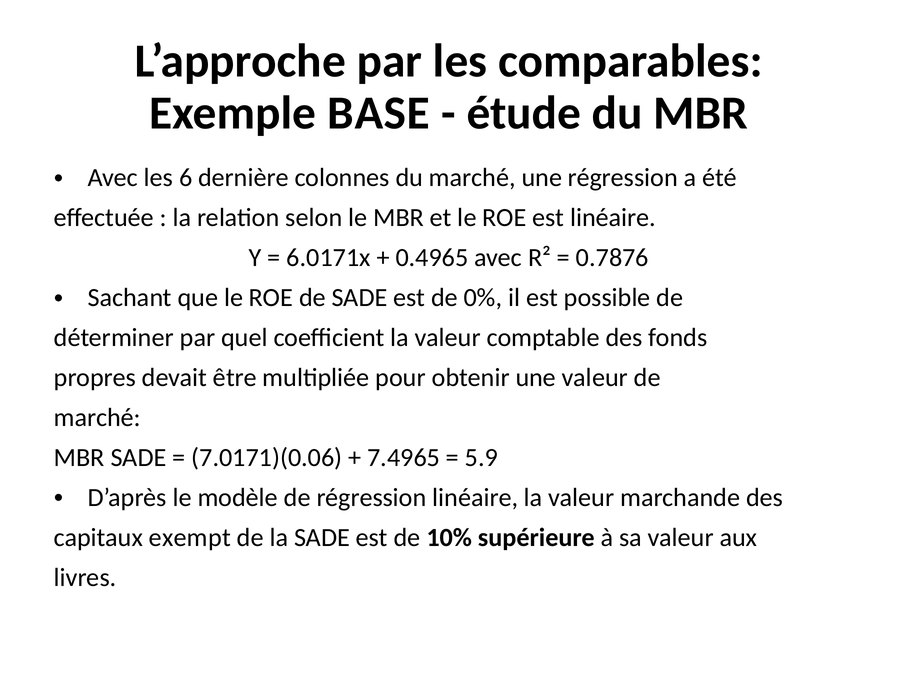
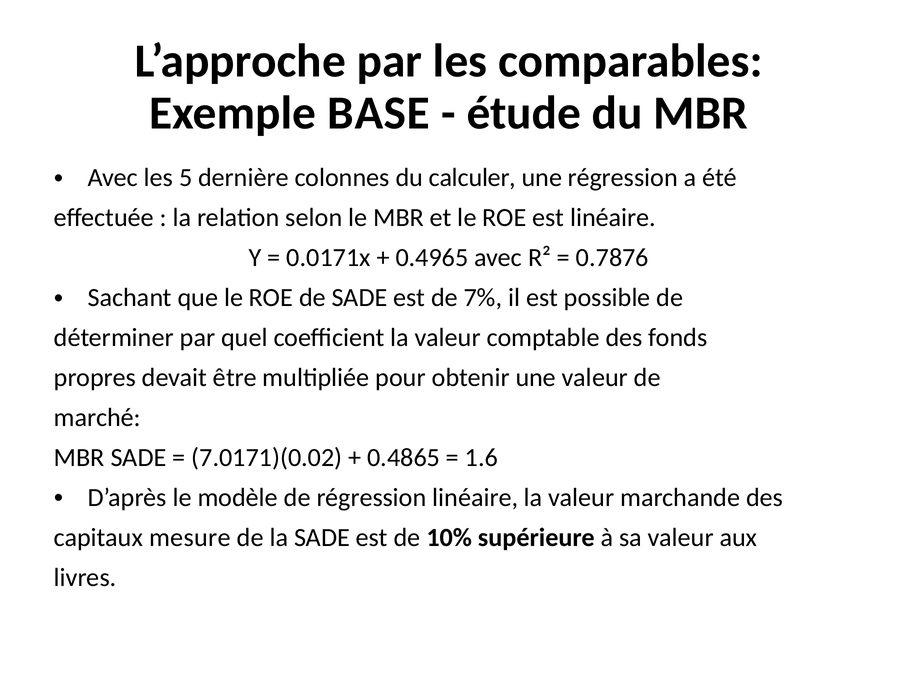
6: 6 -> 5
du marché: marché -> calculer
6.0171x: 6.0171x -> 0.0171x
0%: 0% -> 7%
7.0171)(0.06: 7.0171)(0.06 -> 7.0171)(0.02
7.4965: 7.4965 -> 0.4865
5.9: 5.9 -> 1.6
exempt: exempt -> mesure
